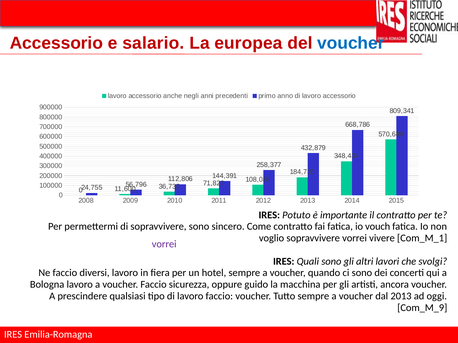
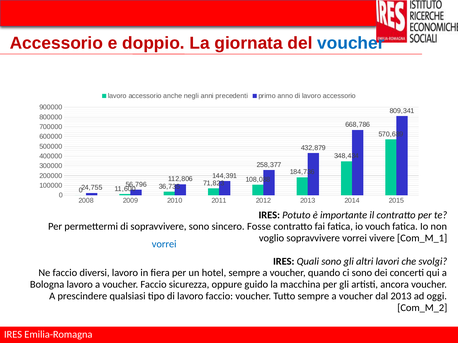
e salario: salario -> doppio
europea: europea -> giornata
Come: Come -> Fosse
vorrei at (164, 244) colour: purple -> blue
Com_M_9: Com_M_9 -> Com_M_2
